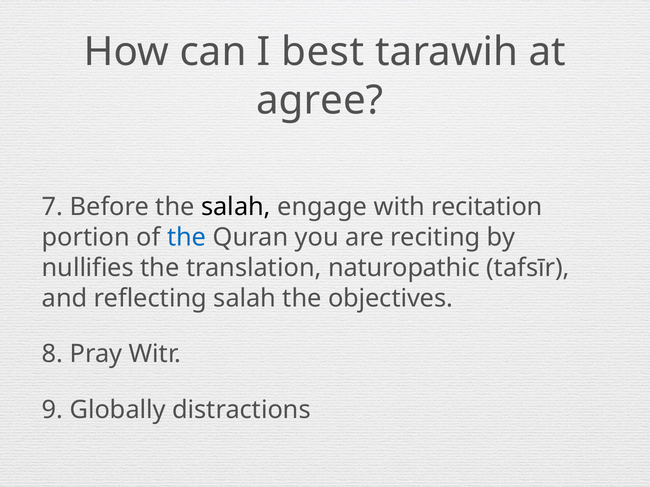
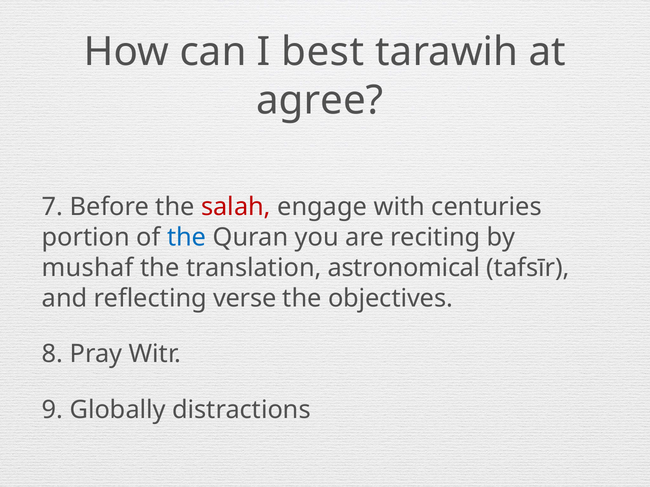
salah at (236, 207) colour: black -> red
recitation: recitation -> centuries
nullifies: nullifies -> mushaf
naturopathic: naturopathic -> astronomical
reflecting salah: salah -> verse
